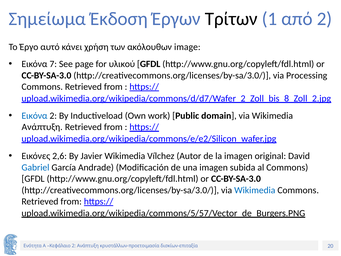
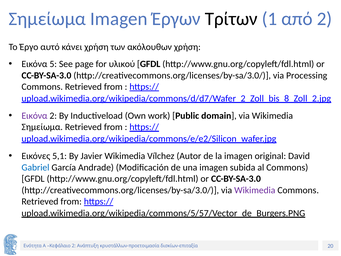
Σημείωμα Έκδοση: Έκδοση -> Imagen
ακόλουθων image: image -> χρήση
7: 7 -> 5
Εικόνα at (34, 116) colour: blue -> purple
Ανάπτυξη at (42, 127): Ανάπτυξη -> Σημείωμα
2,6: 2,6 -> 5,1
Wikimedia at (255, 190) colour: blue -> purple
